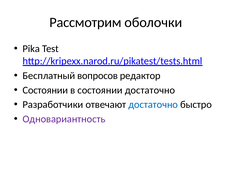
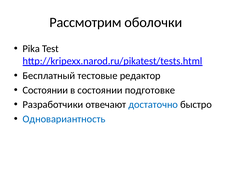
вопросов: вопросов -> тестовые
состоянии достаточно: достаточно -> подготовке
Одновариантность colour: purple -> blue
